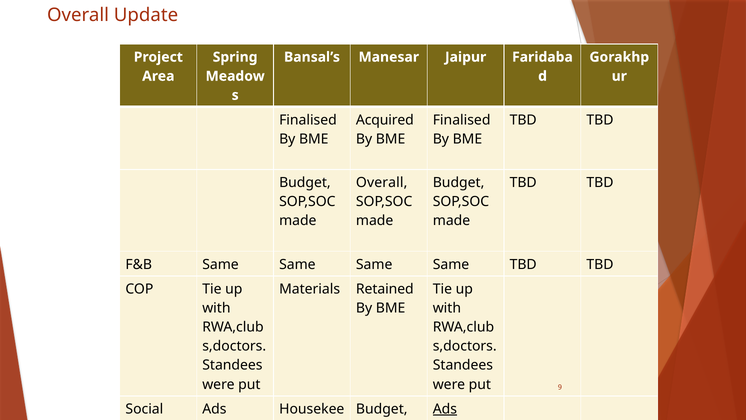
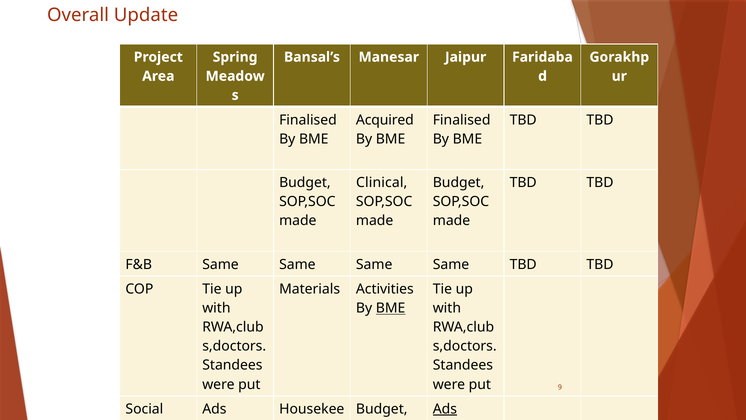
Overall at (382, 182): Overall -> Clinical
Retained: Retained -> Activities
BME at (391, 308) underline: none -> present
